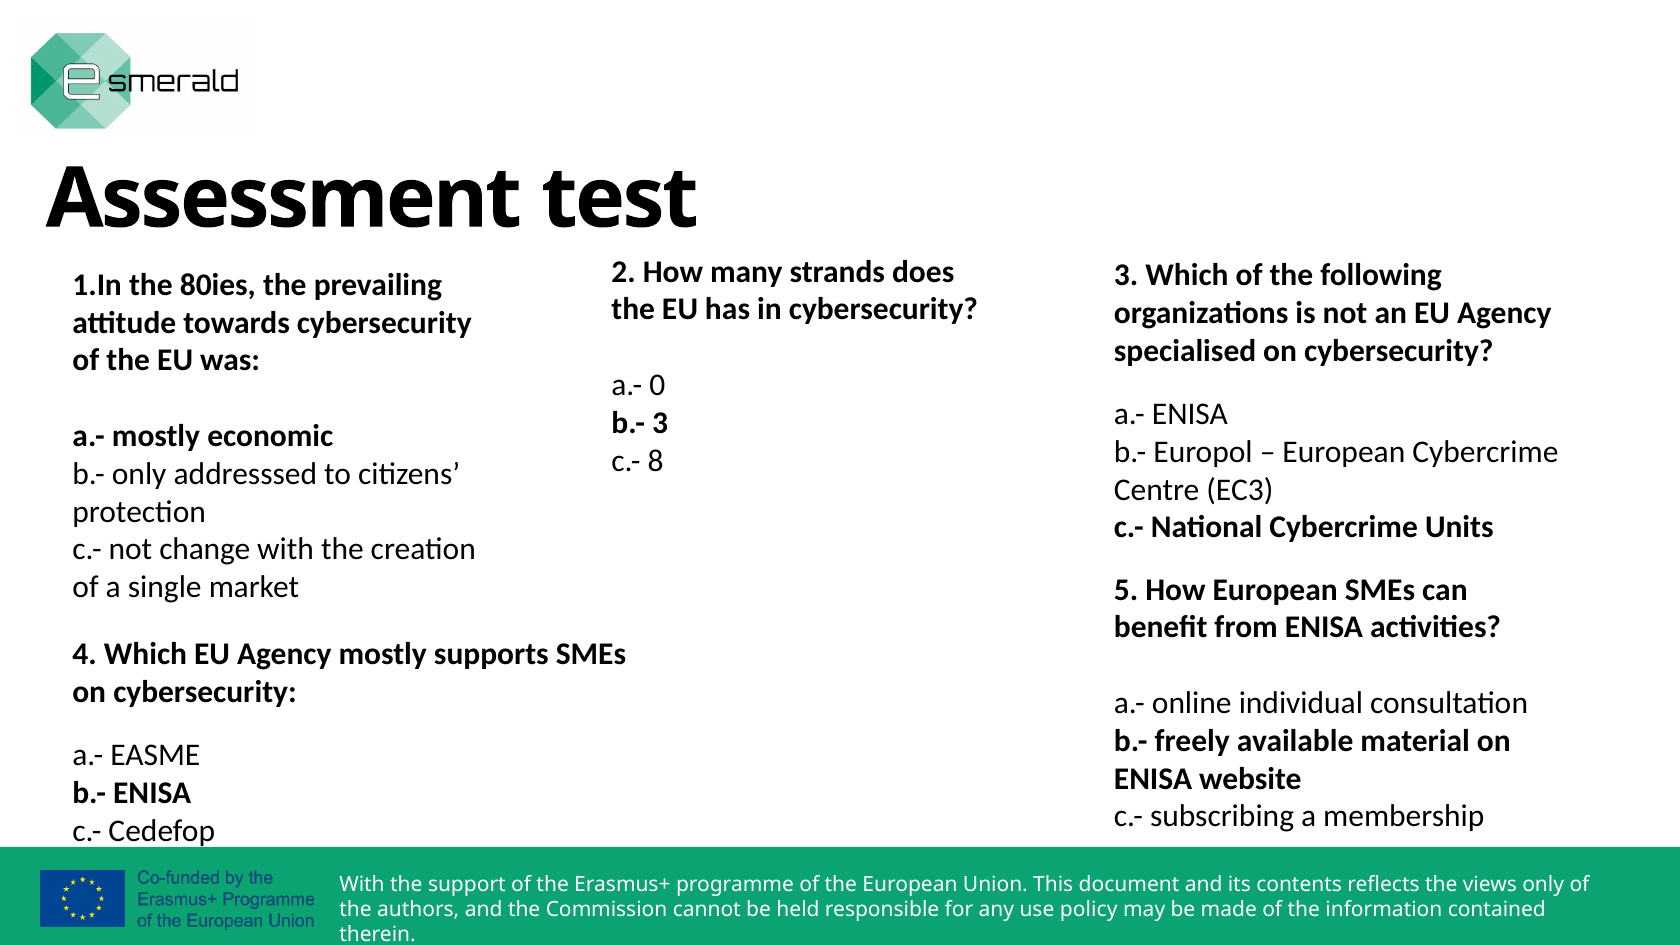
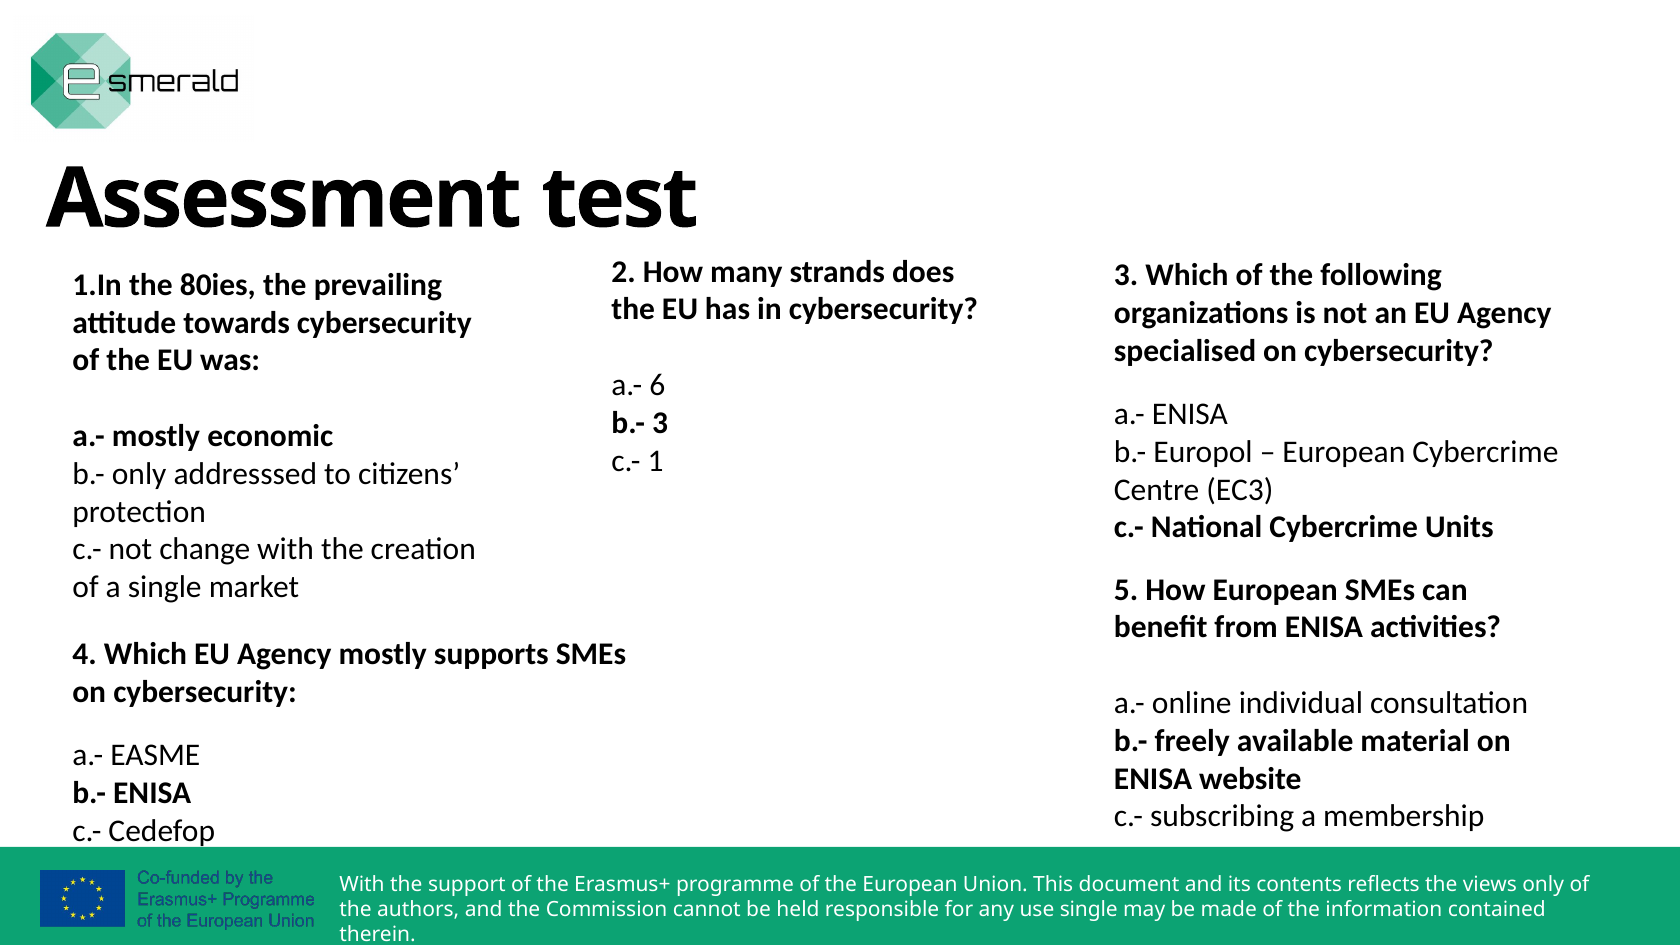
0: 0 -> 6
8: 8 -> 1
policy at (1089, 910): policy -> single
